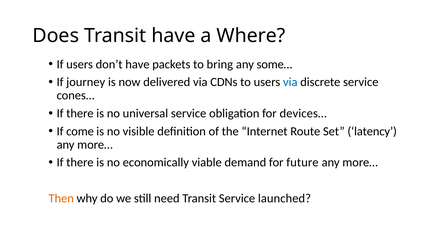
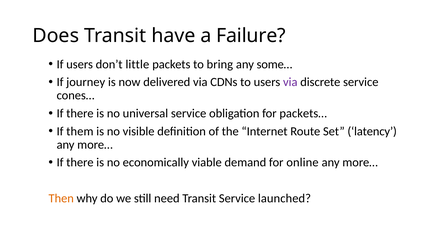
Where: Where -> Failure
don’t have: have -> little
via at (290, 82) colour: blue -> purple
devices…: devices… -> packets…
come: come -> them
future: future -> online
